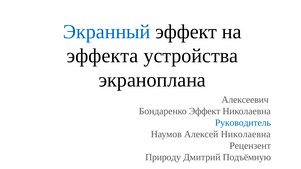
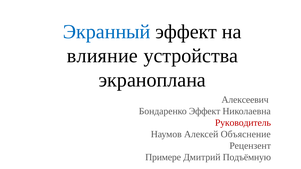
эффекта: эффекта -> влияние
Руководитель colour: blue -> red
Алексей Николаевна: Николаевна -> Объяснение
Природу: Природу -> Примере
